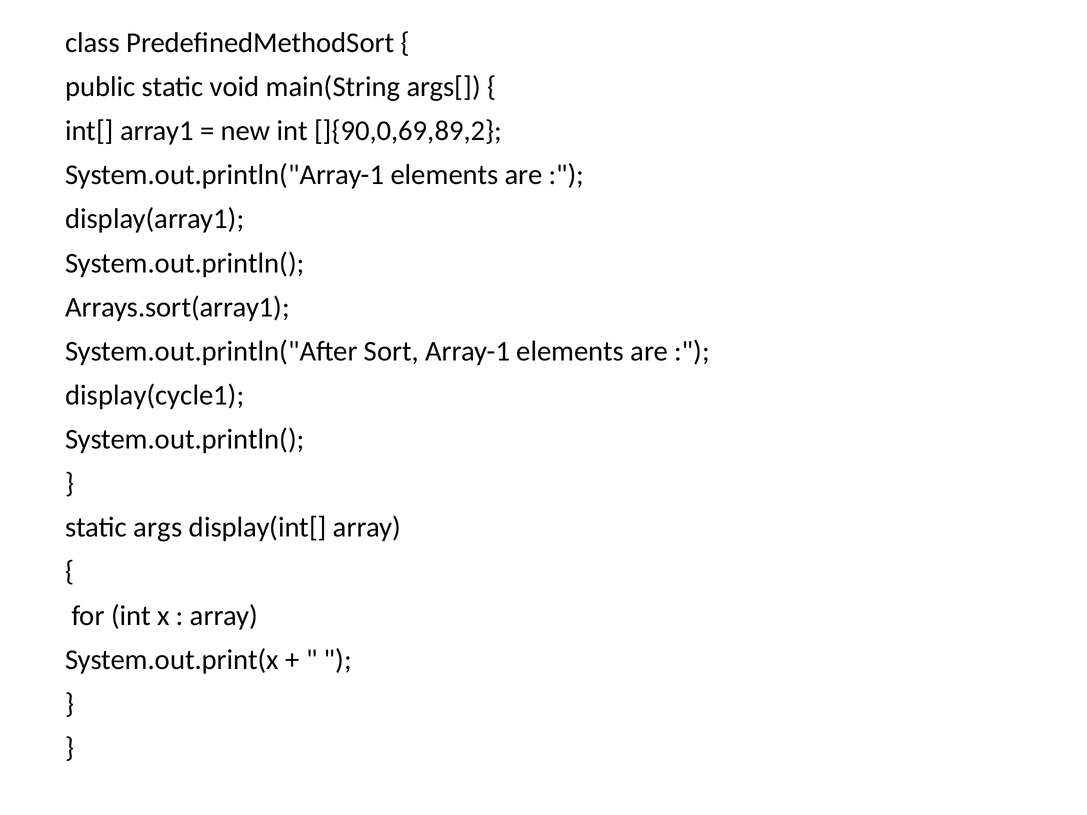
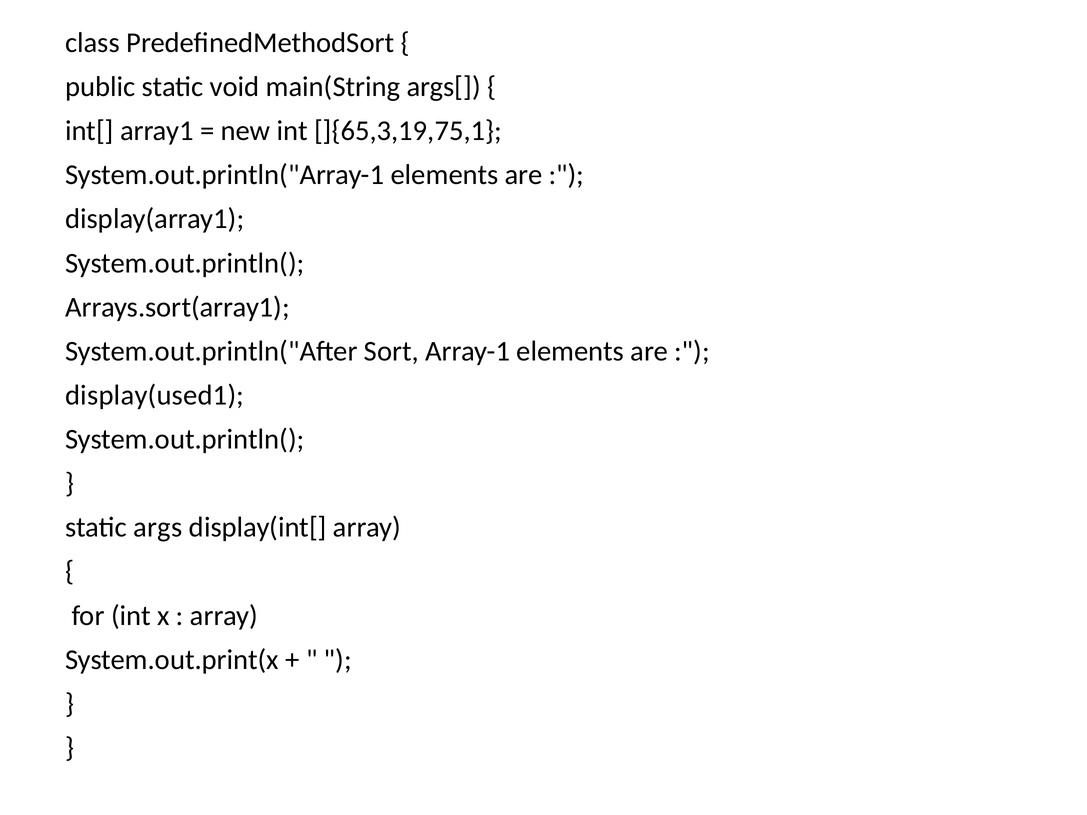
]{90,0,69,89,2: ]{90,0,69,89,2 -> ]{65,3,19,75,1
display(cycle1: display(cycle1 -> display(used1
